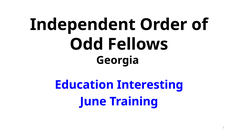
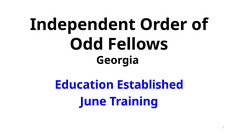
Interesting: Interesting -> Established
